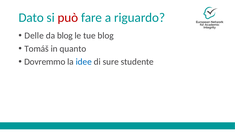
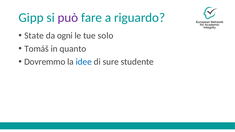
Dato: Dato -> Gipp
può colour: red -> purple
Delle: Delle -> State
da blog: blog -> ogni
tue blog: blog -> solo
